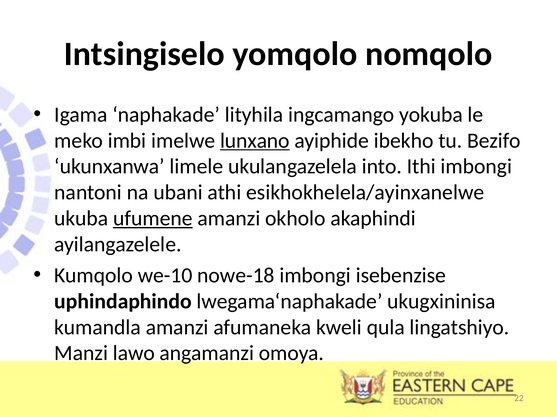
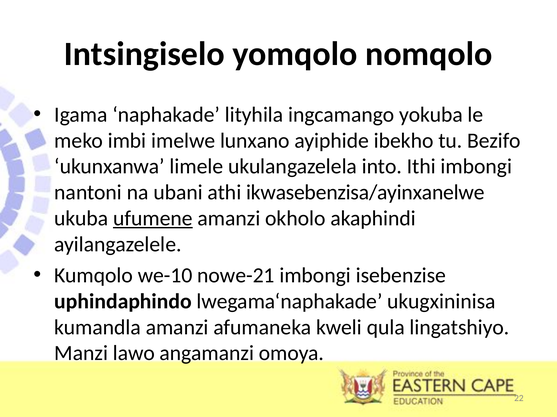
lunxano underline: present -> none
esikhokhelela/ayinxanelwe: esikhokhelela/ayinxanelwe -> ikwasebenzisa/ayinxanelwe
nowe-18: nowe-18 -> nowe-21
